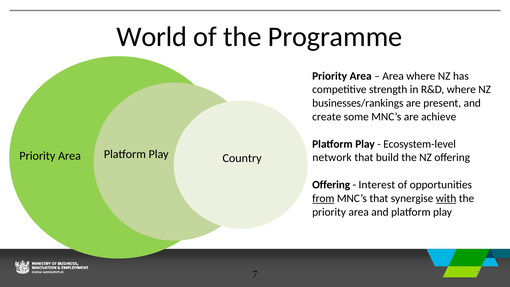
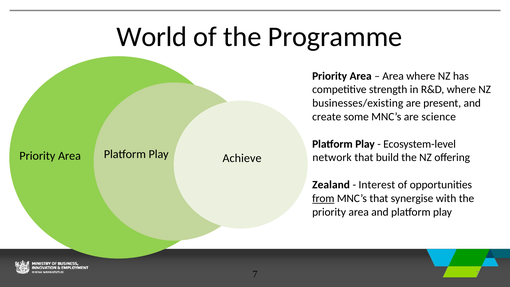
businesses/rankings: businesses/rankings -> businesses/existing
achieve: achieve -> science
Country: Country -> Achieve
Offering at (331, 185): Offering -> Zealand
with underline: present -> none
